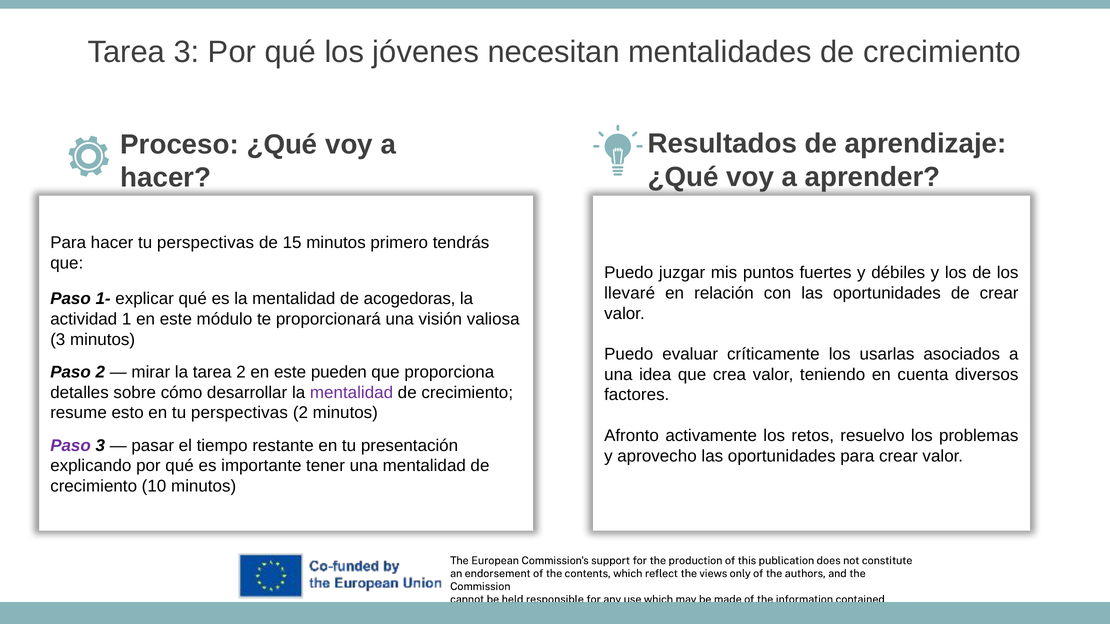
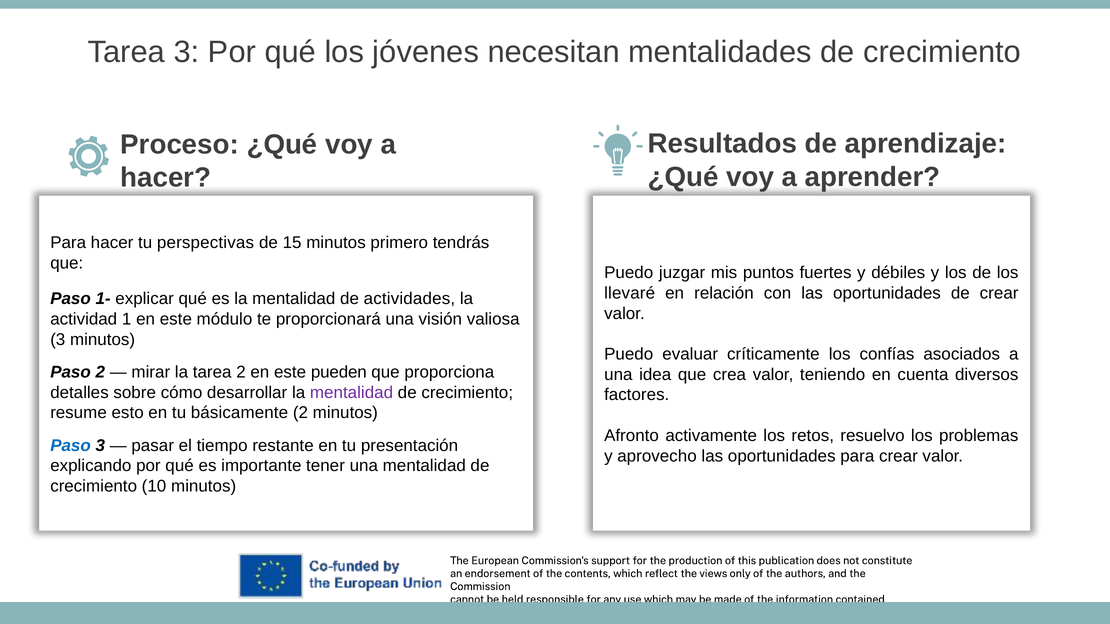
acogedoras: acogedoras -> actividades
usarlas: usarlas -> confías
en tu perspectivas: perspectivas -> básicamente
Paso at (70, 446) colour: purple -> blue
